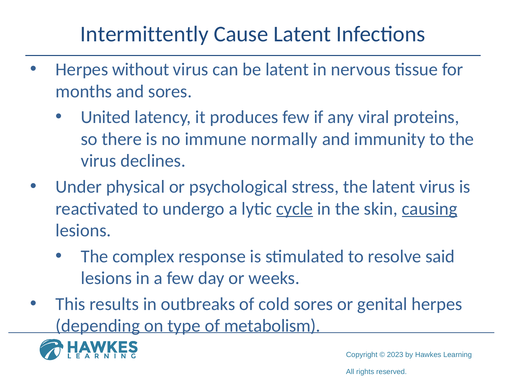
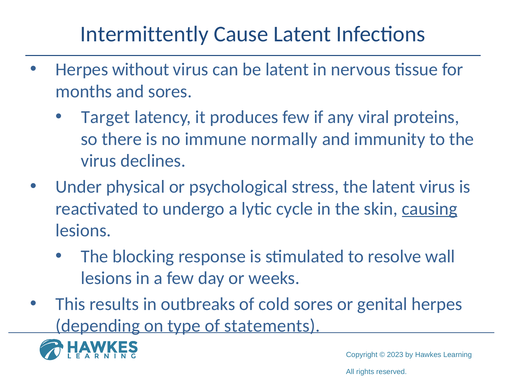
United: United -> Target
cycle underline: present -> none
complex: complex -> blocking
said: said -> wall
metabolism: metabolism -> statements
